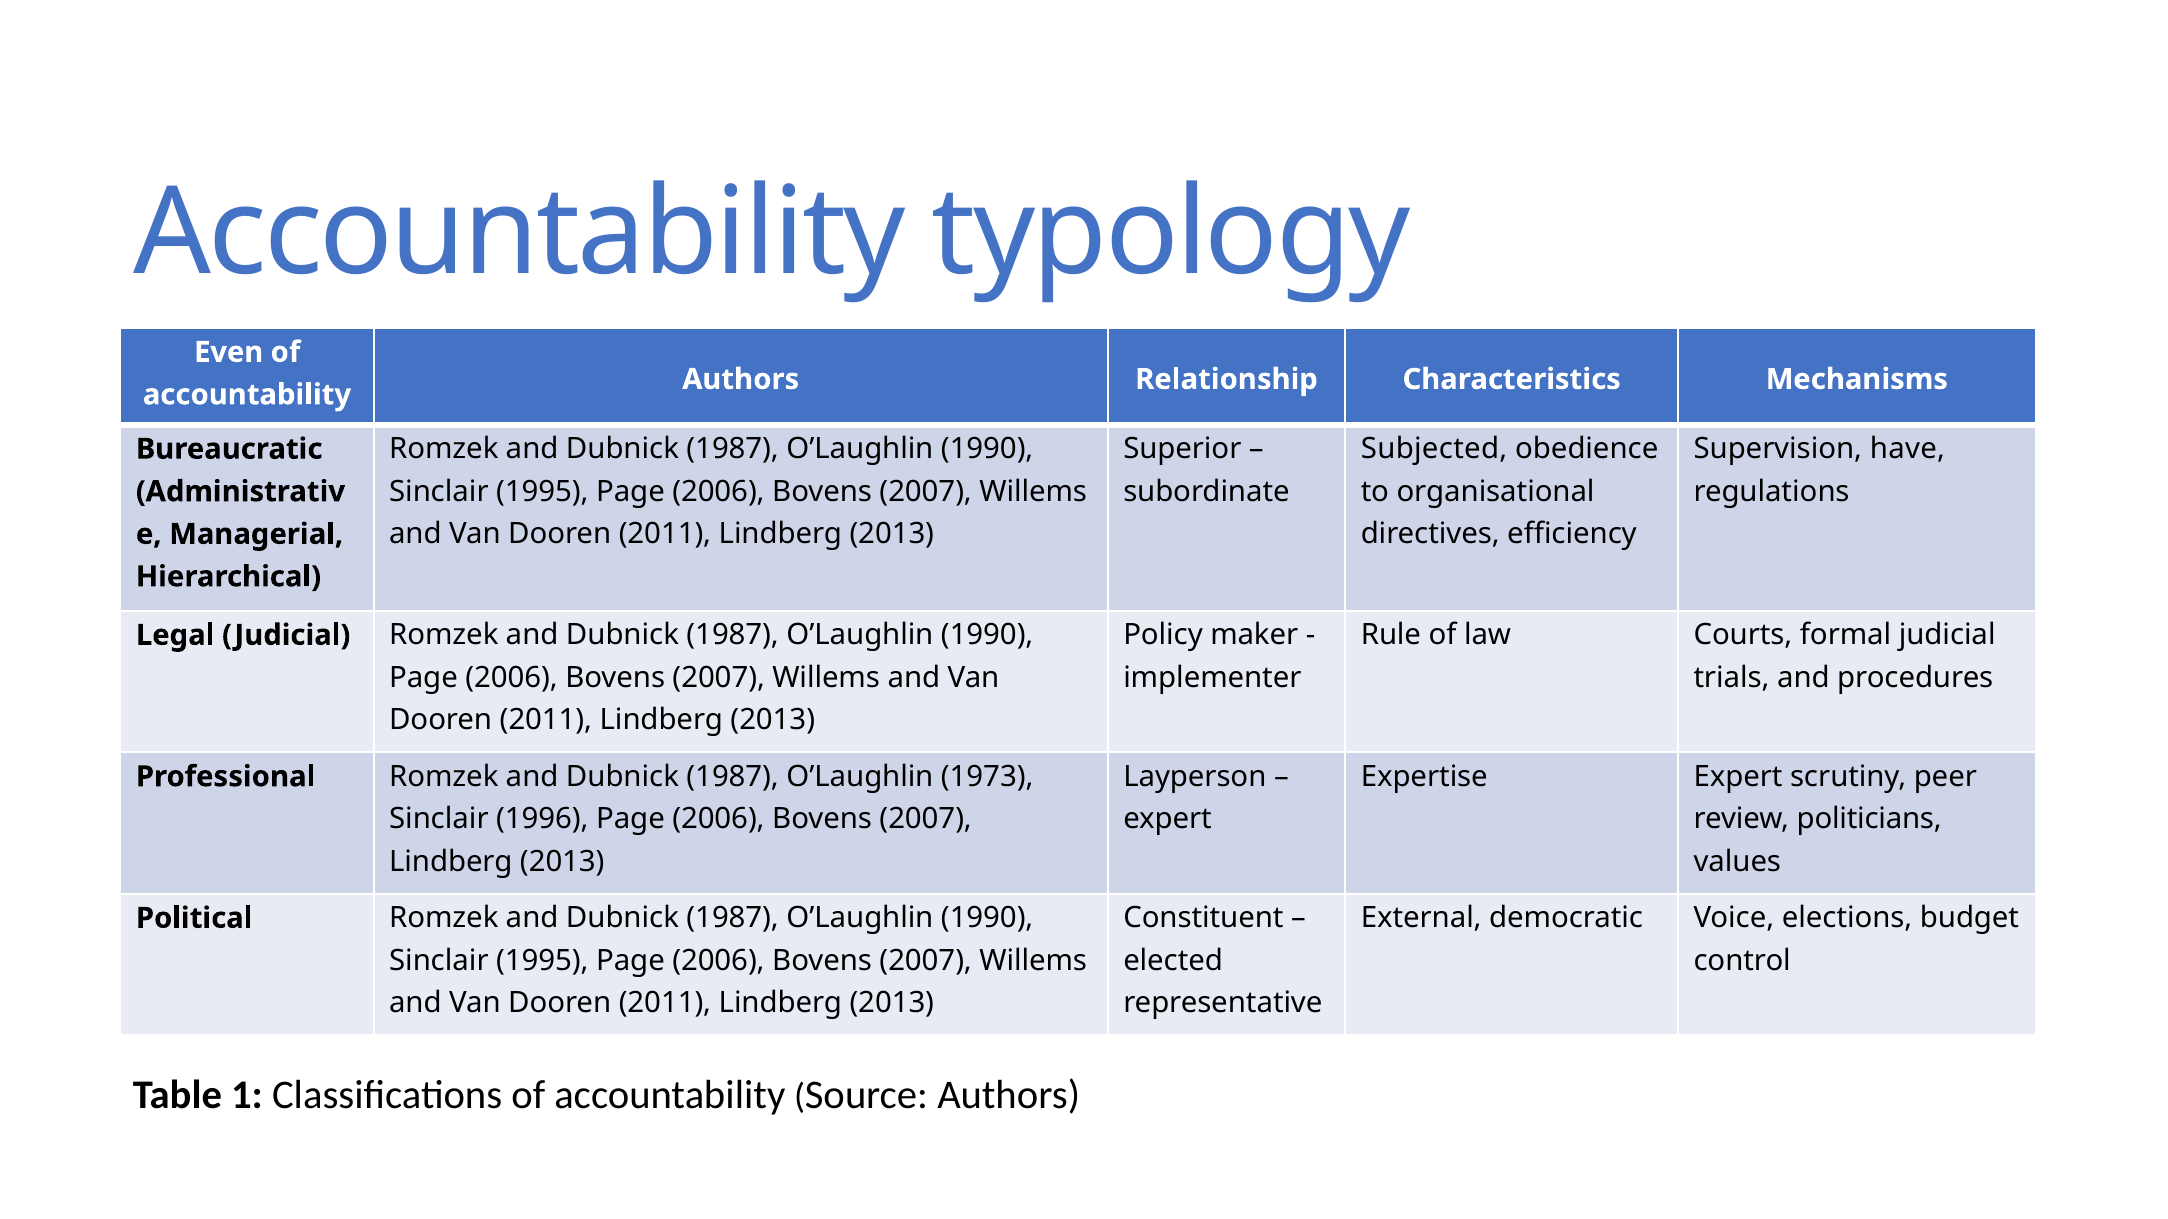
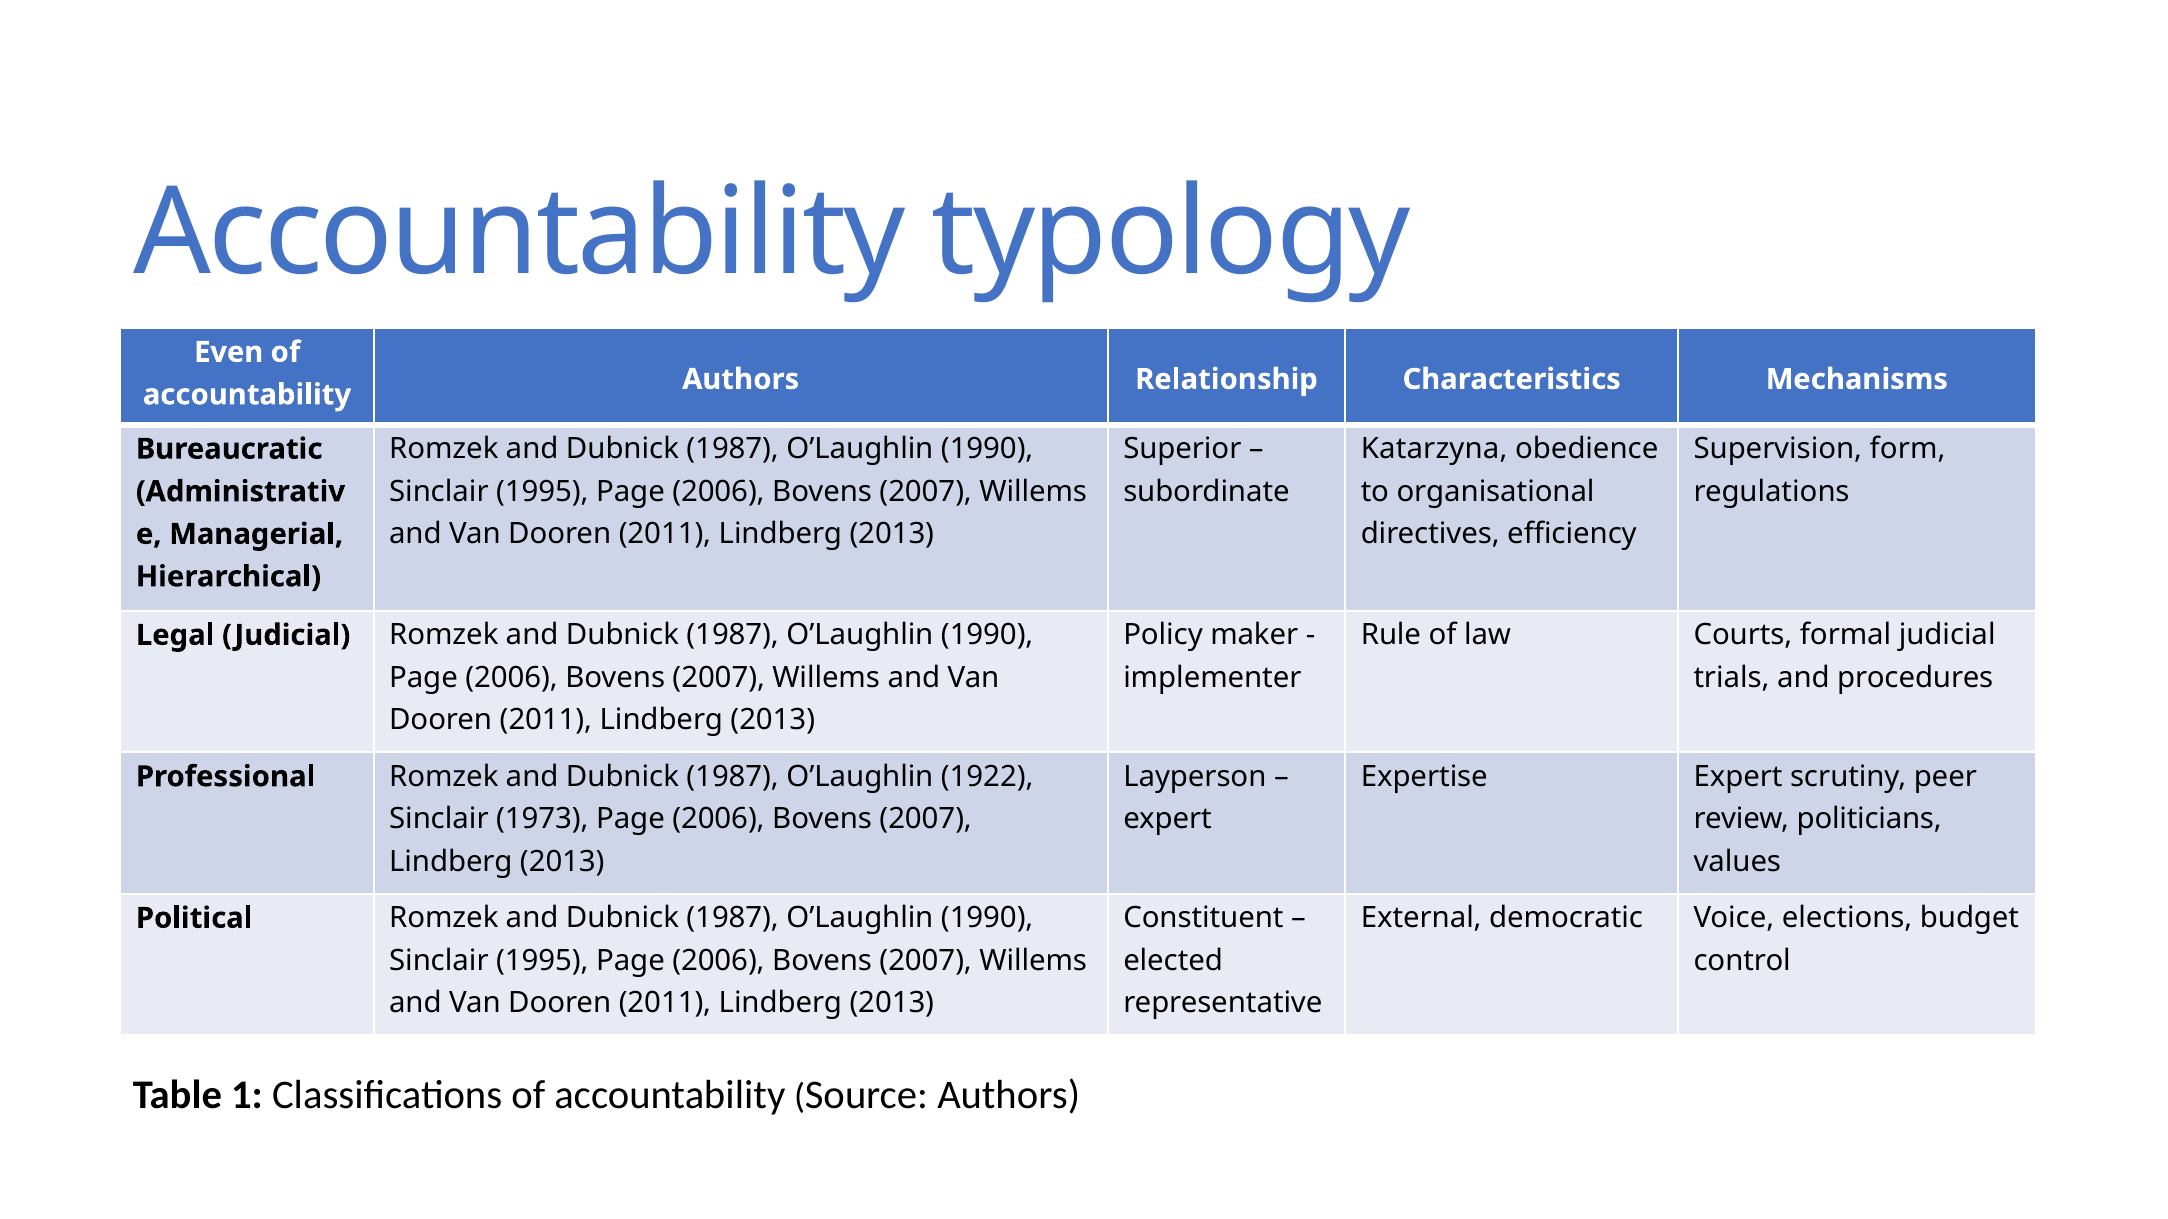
Subjected: Subjected -> Katarzyna
have: have -> form
1973: 1973 -> 1922
1996: 1996 -> 1973
